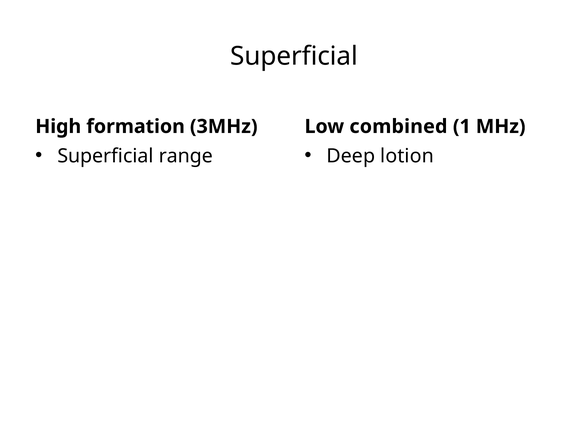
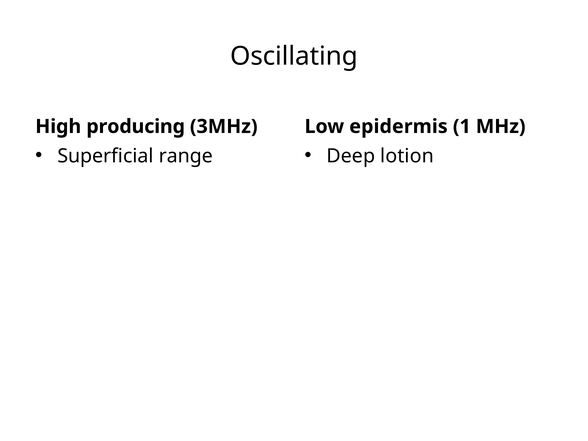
Superficial at (294, 56): Superficial -> Oscillating
formation: formation -> producing
combined: combined -> epidermis
